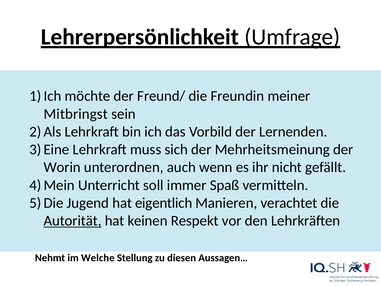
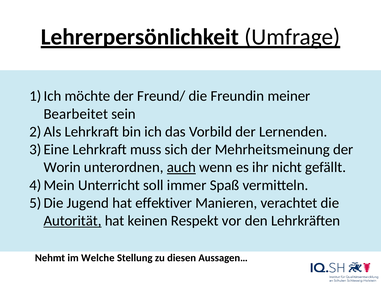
Mitbringst: Mitbringst -> Bearbeitet
auch underline: none -> present
eigentlich: eigentlich -> effektiver
